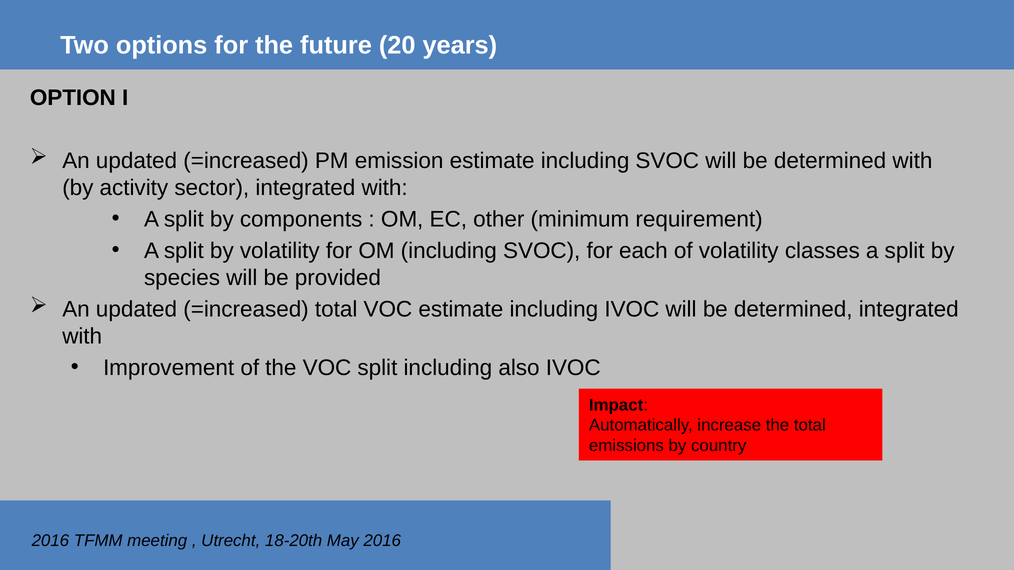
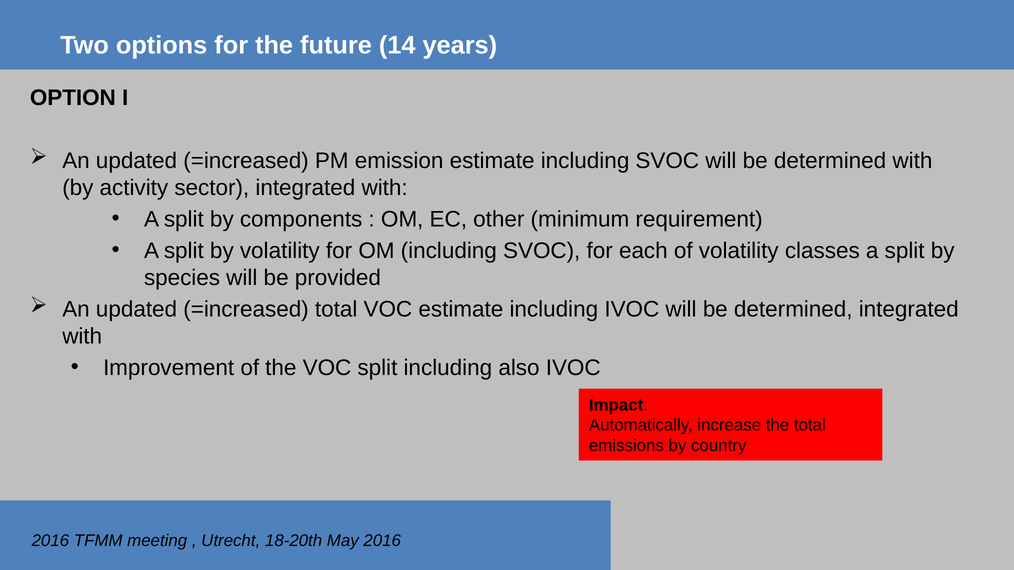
20: 20 -> 14
